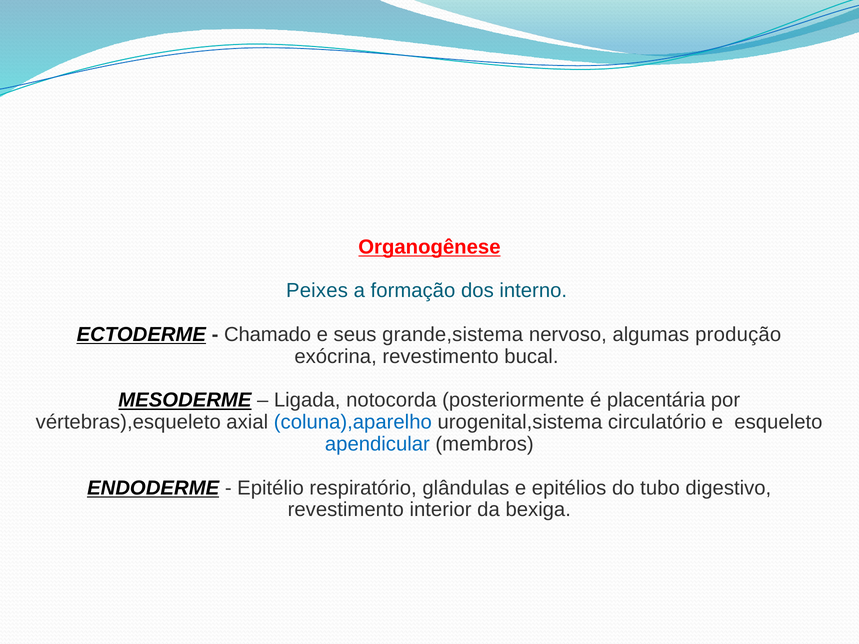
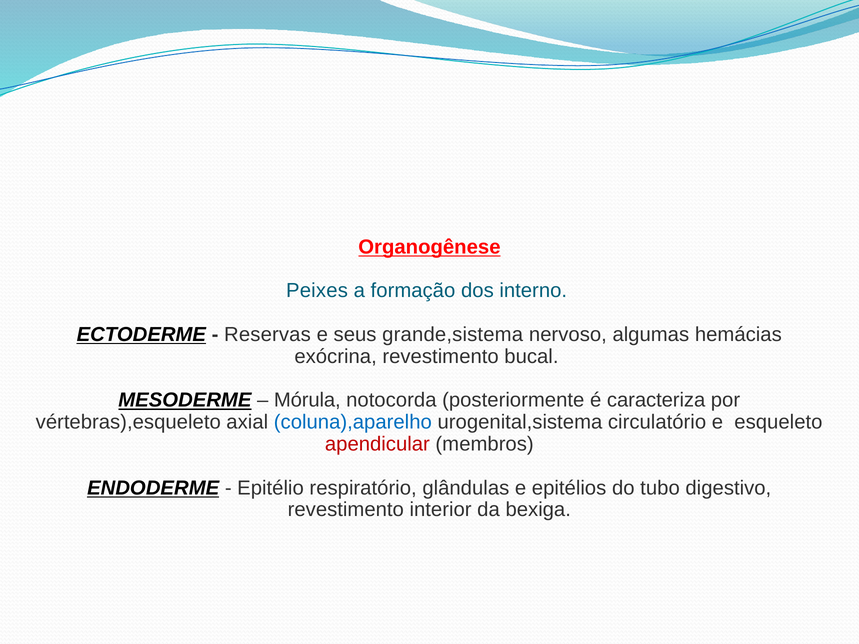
Chamado: Chamado -> Reservas
produção: produção -> hemácias
Ligada: Ligada -> Mórula
placentária: placentária -> caracteriza
apendicular colour: blue -> red
